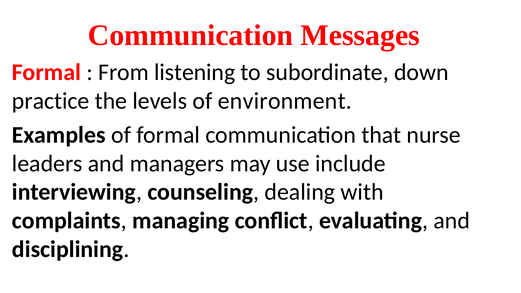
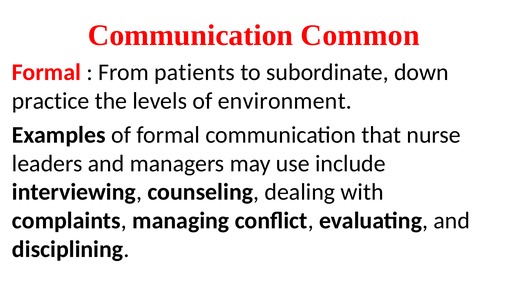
Messages: Messages -> Common
listening: listening -> patients
